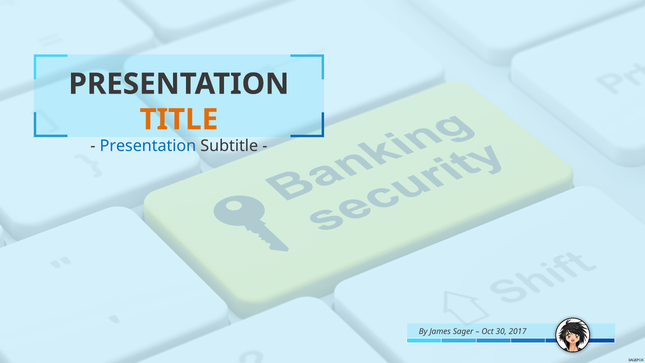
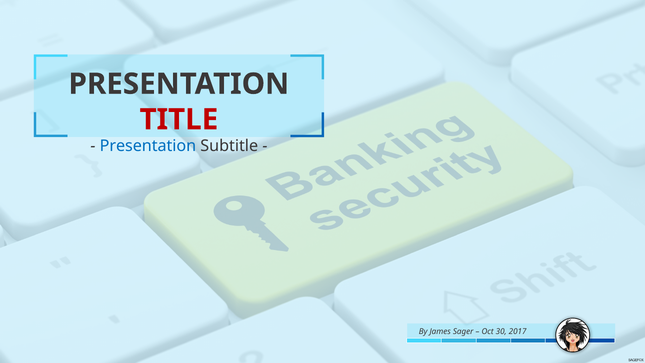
TITLE colour: orange -> red
